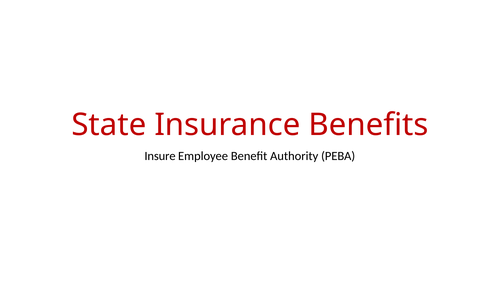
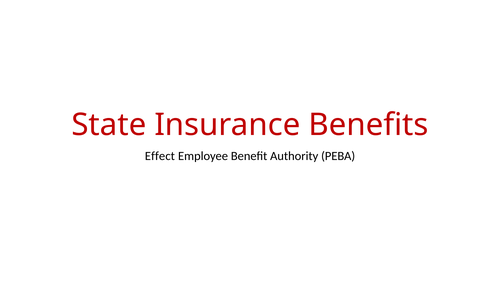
Insure: Insure -> Effect
